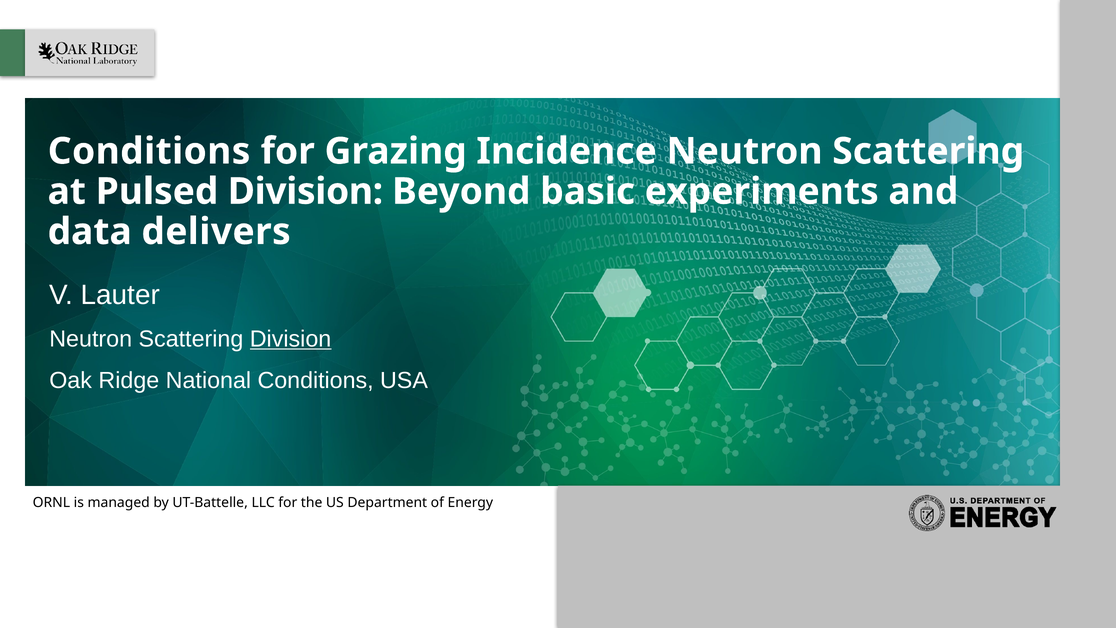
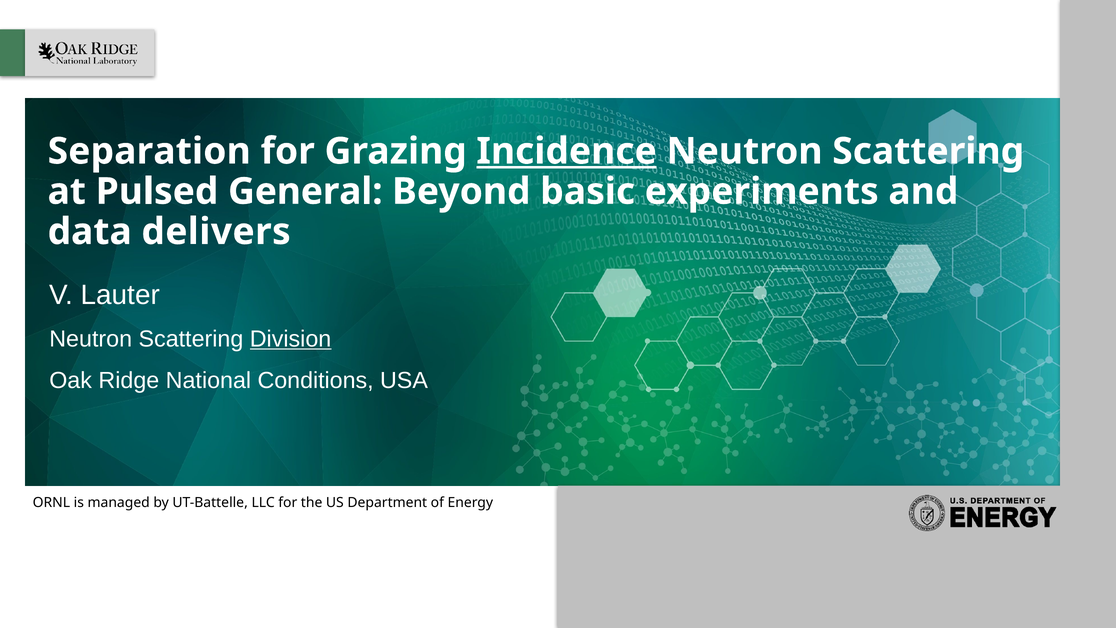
Conditions at (149, 151): Conditions -> Separation
Incidence underline: none -> present
Pulsed Division: Division -> General
